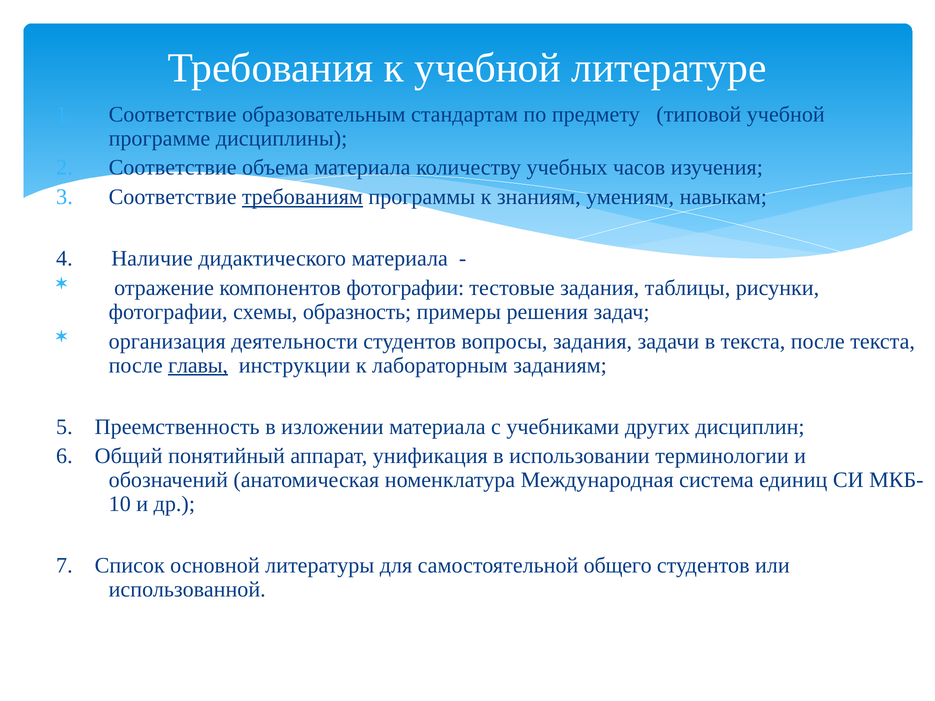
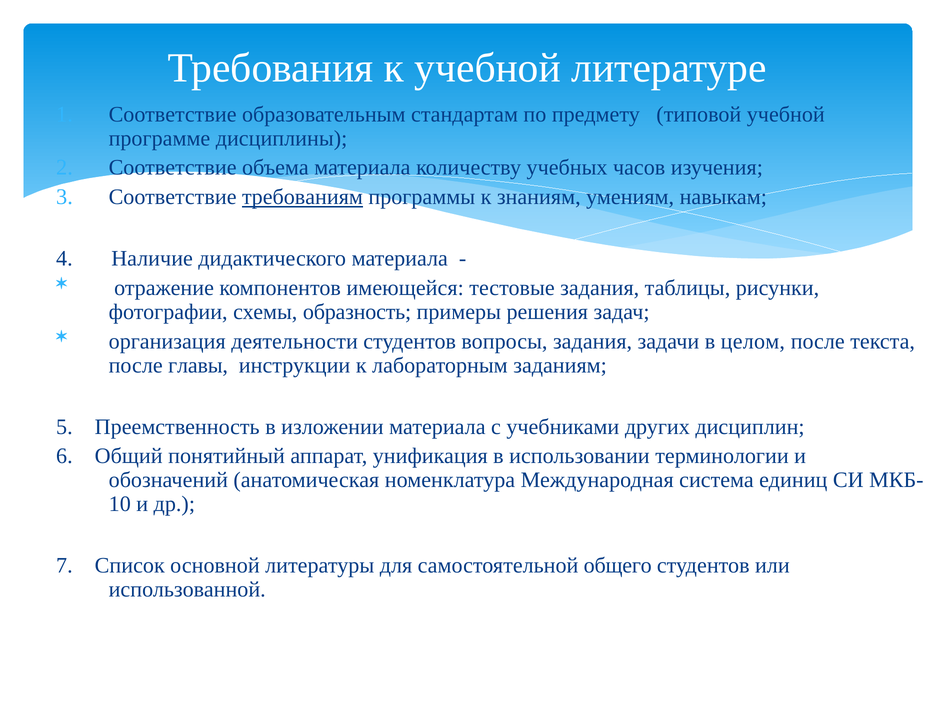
компонентов фотографии: фотографии -> имеющейся
в текста: текста -> целом
главы underline: present -> none
